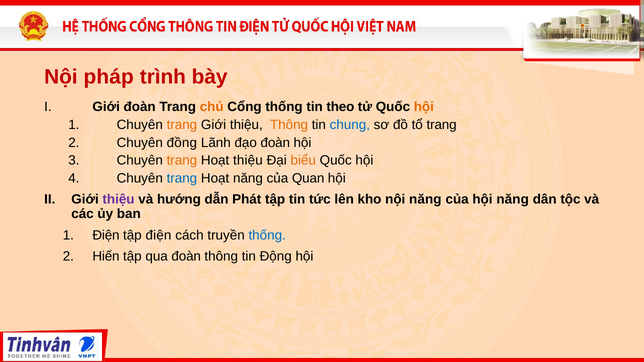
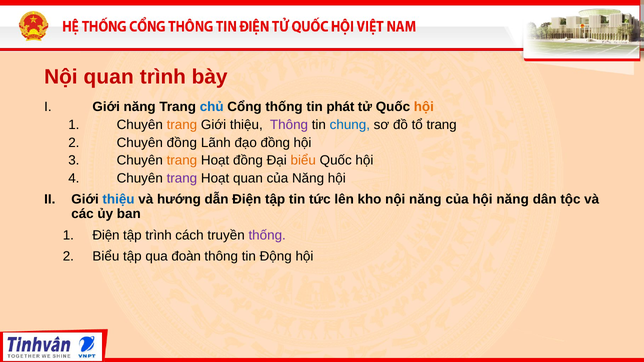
Nội pháp: pháp -> quan
Giới đoàn: đoàn -> năng
chủ colour: orange -> blue
theo: theo -> phát
Thông at (289, 125) colour: orange -> purple
đạo đoàn: đoàn -> đồng
Hoạt thiệu: thiệu -> đồng
trang at (182, 178) colour: blue -> purple
Hoạt năng: năng -> quan
của Quan: Quan -> Năng
thiệu at (119, 200) colour: purple -> blue
dẫn Phát: Phát -> Điện
tập điện: điện -> trình
thống at (267, 235) colour: blue -> purple
2 Hiến: Hiến -> Biểu
